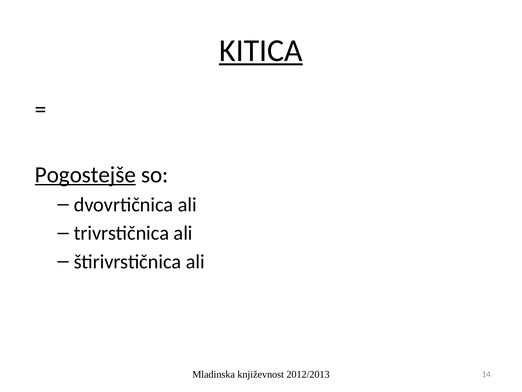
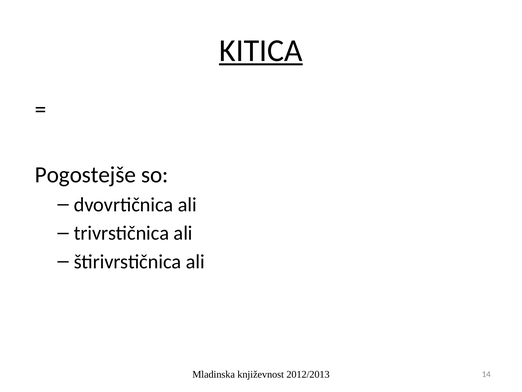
Pogostejše underline: present -> none
